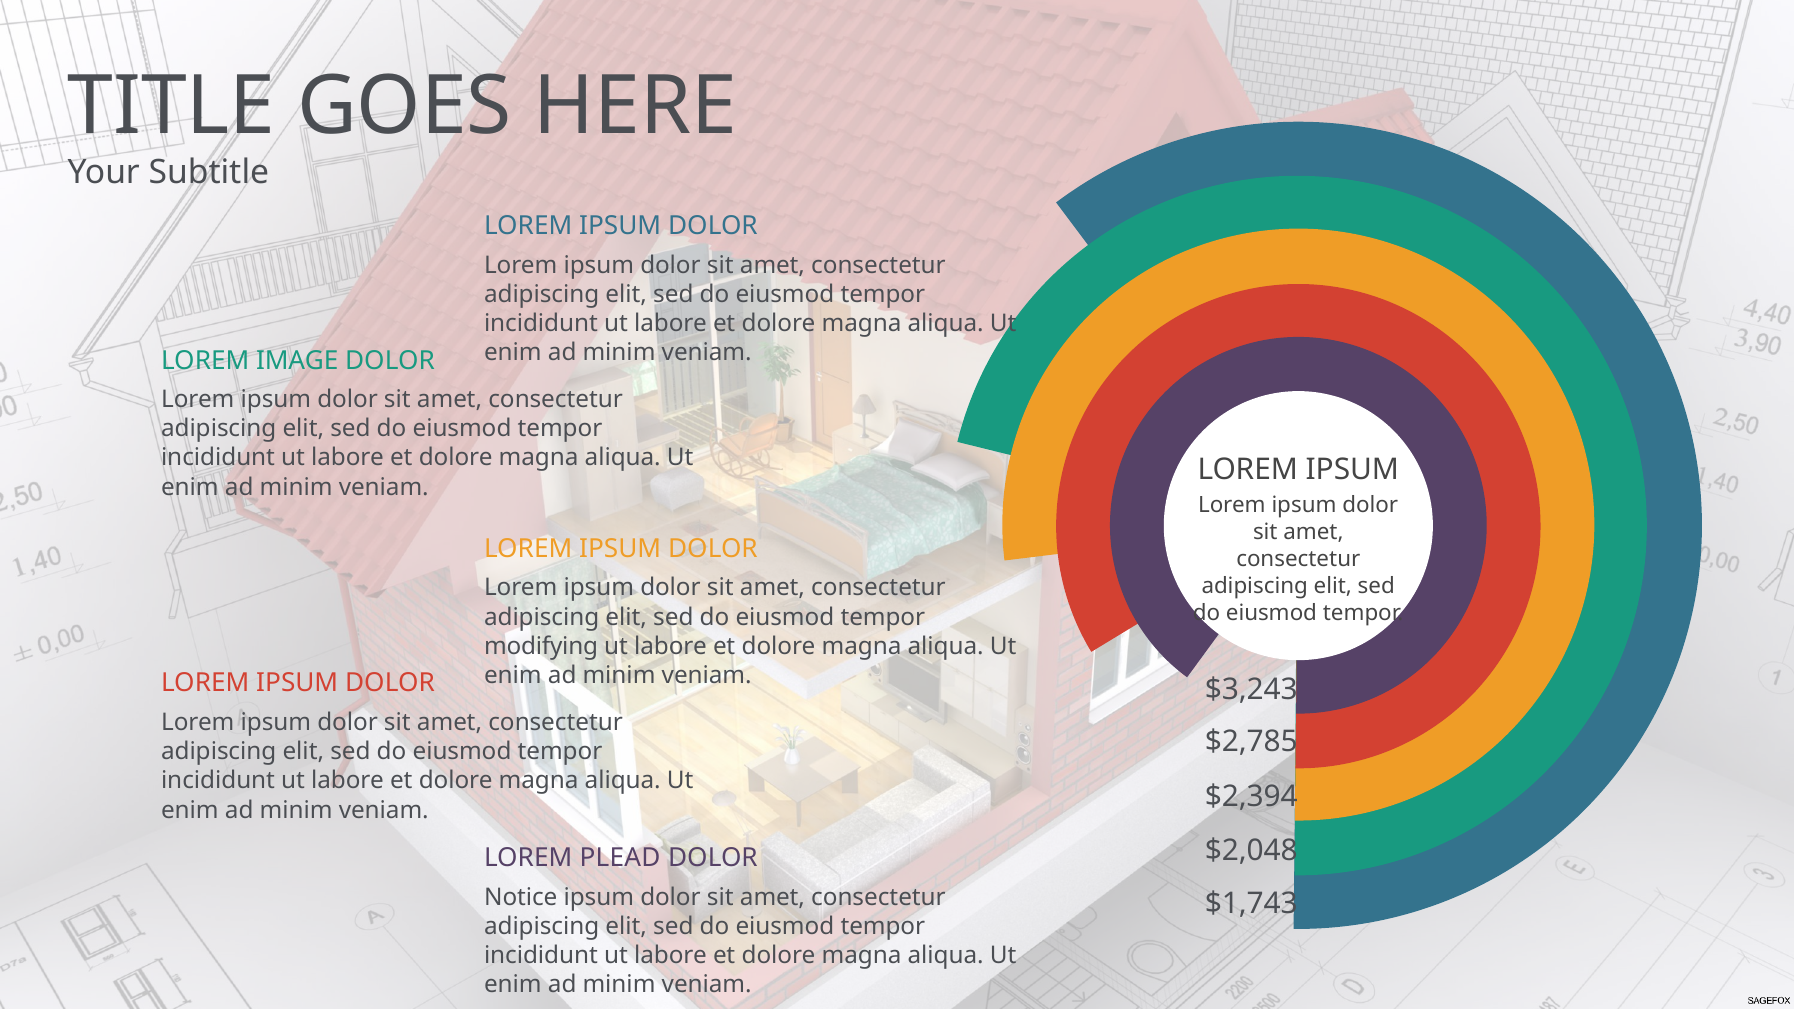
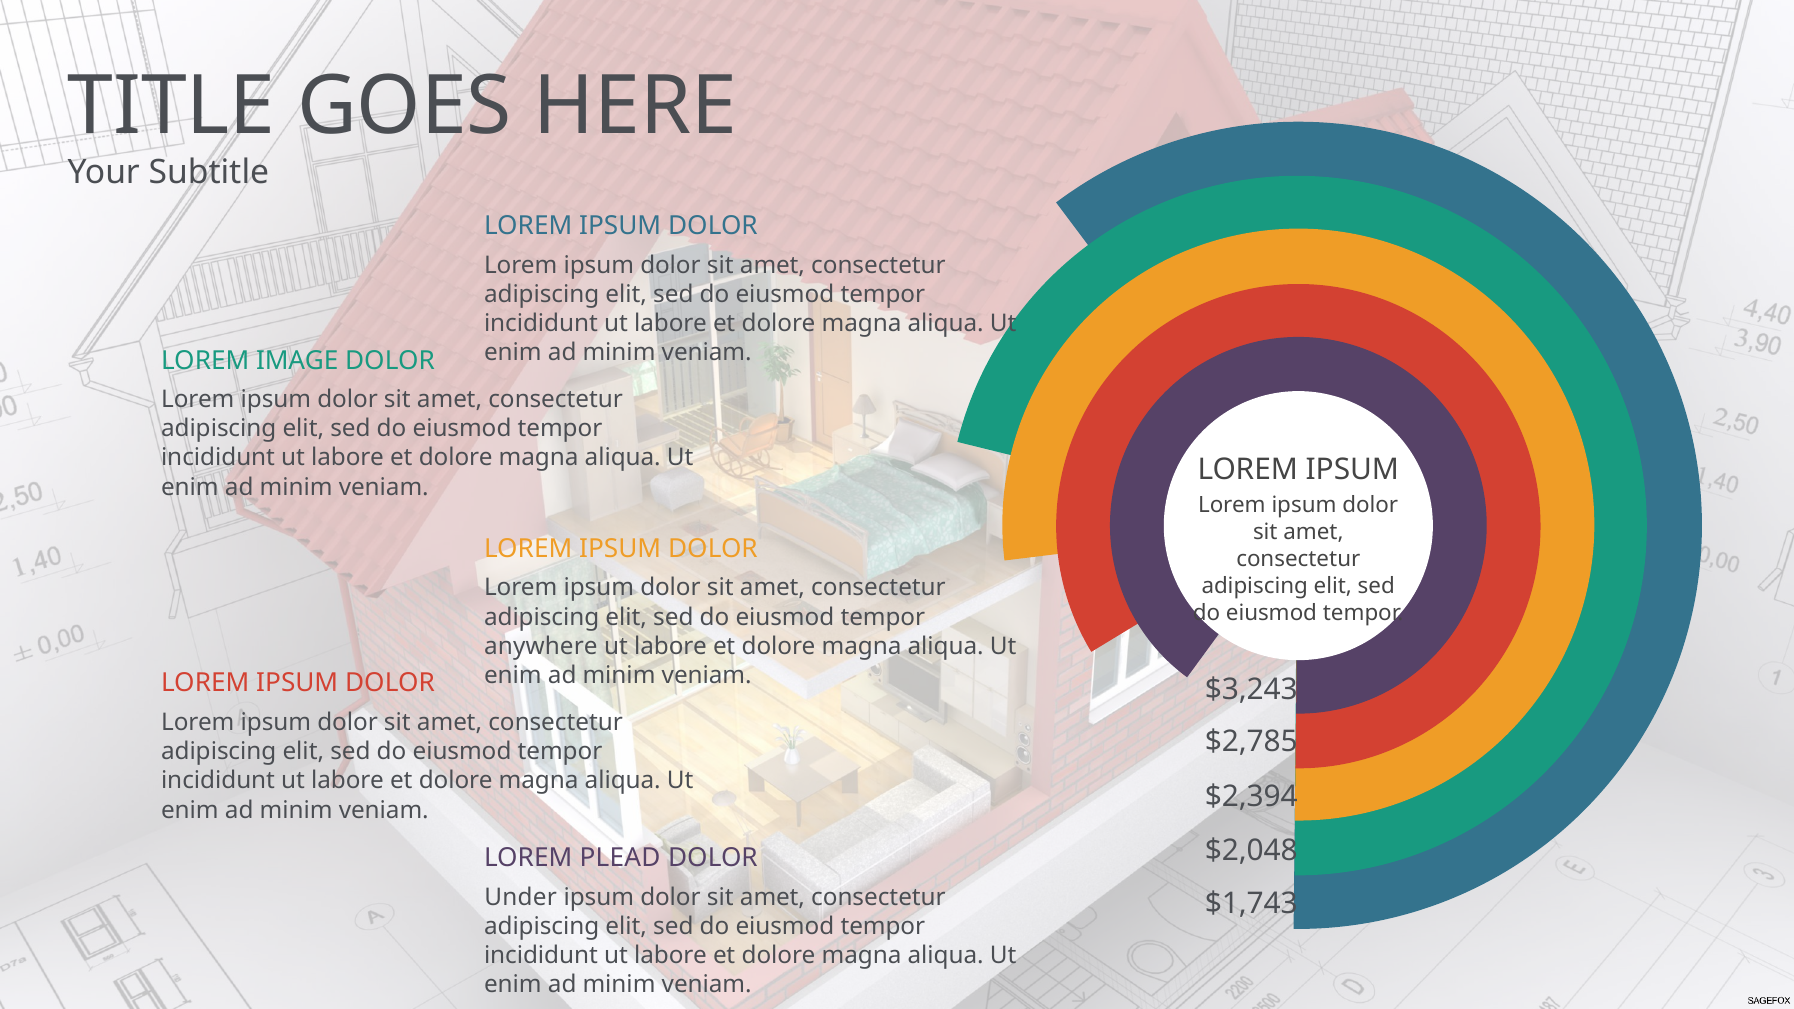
modifying: modifying -> anywhere
Notice: Notice -> Under
